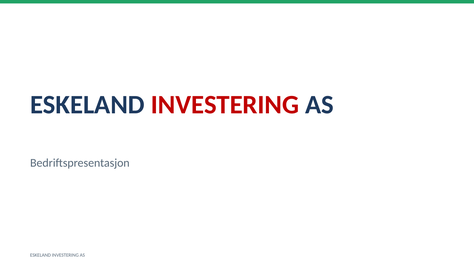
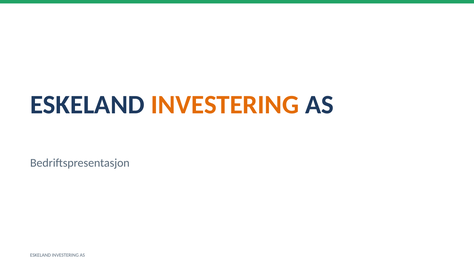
INVESTERING at (225, 105) colour: red -> orange
